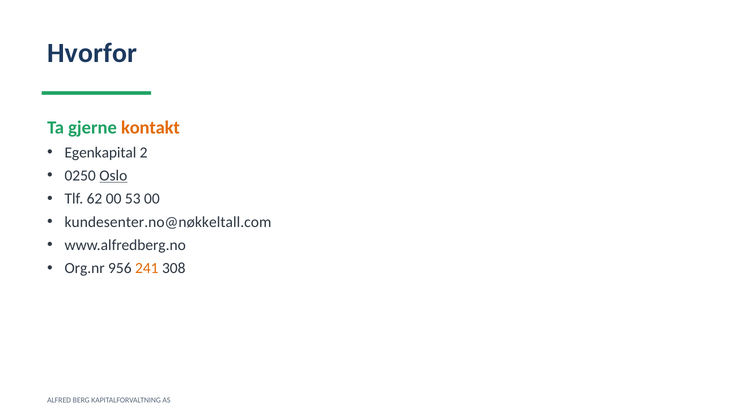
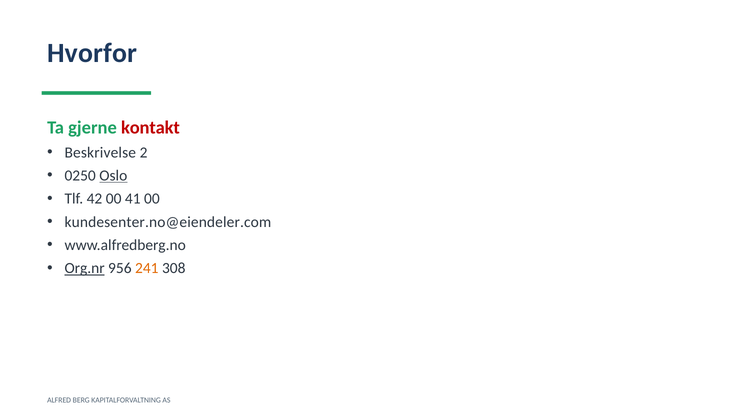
kontakt colour: orange -> red
Egenkapital: Egenkapital -> Beskrivelse
62: 62 -> 42
53: 53 -> 41
kundesenter.no@nøkkeltall.com: kundesenter.no@nøkkeltall.com -> kundesenter.no@eiendeler.com
Org.nr underline: none -> present
